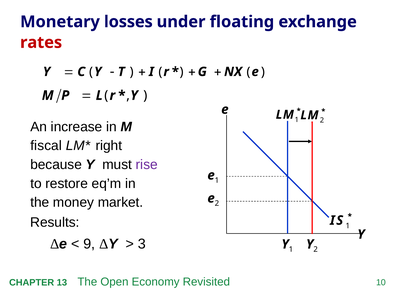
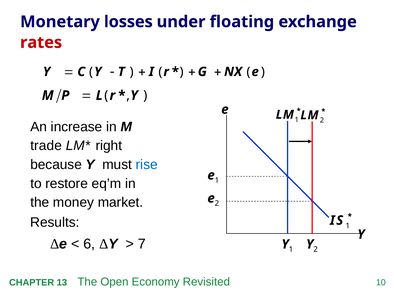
fiscal: fiscal -> trade
rise colour: purple -> blue
9: 9 -> 6
3: 3 -> 7
